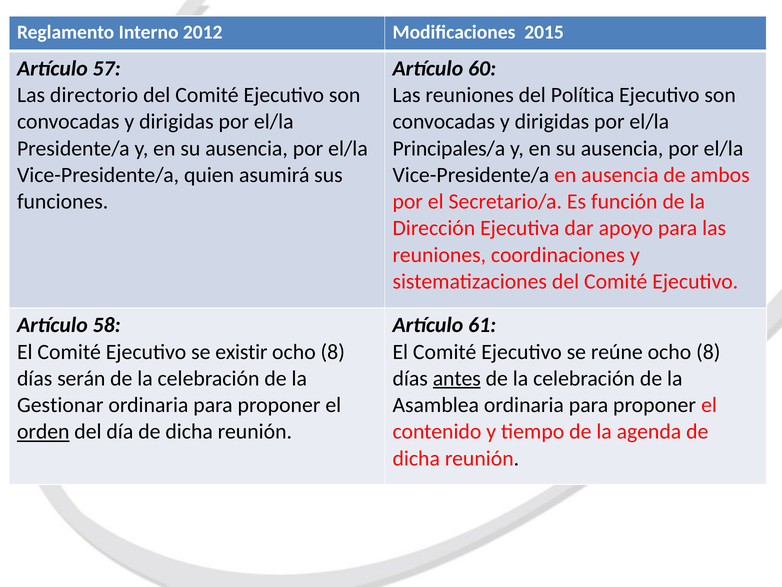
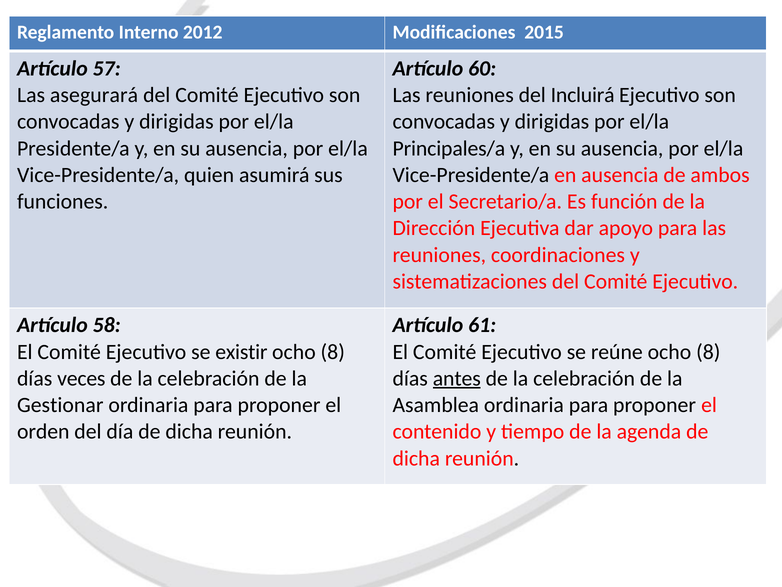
directorio: directorio -> asegurará
Política: Política -> Incluirá
serán: serán -> veces
orden underline: present -> none
